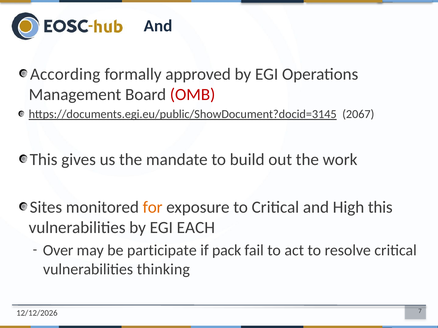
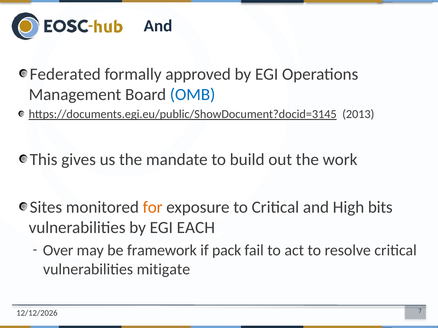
According: According -> Federated
OMB colour: red -> blue
2067: 2067 -> 2013
High this: this -> bits
participate: participate -> framework
thinking: thinking -> mitigate
